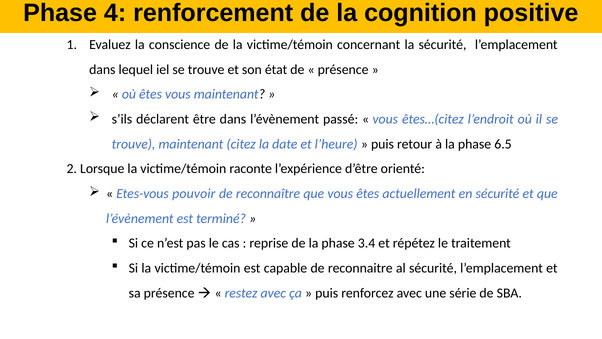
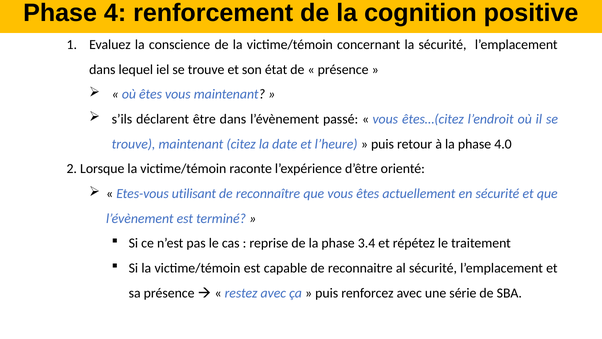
6.5: 6.5 -> 4.0
pouvoir: pouvoir -> utilisant
